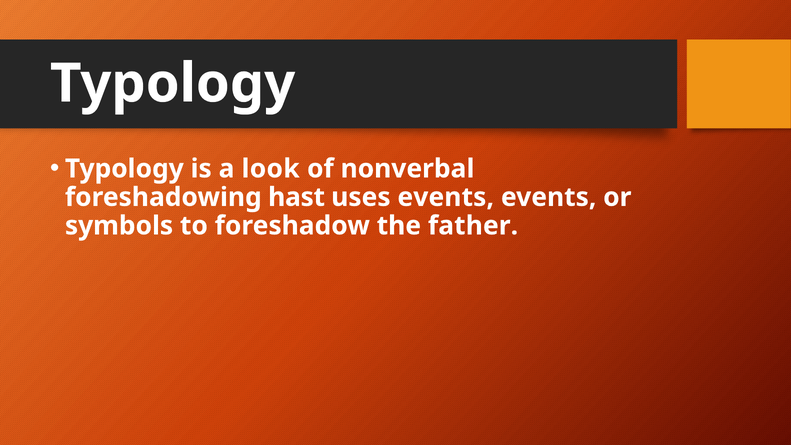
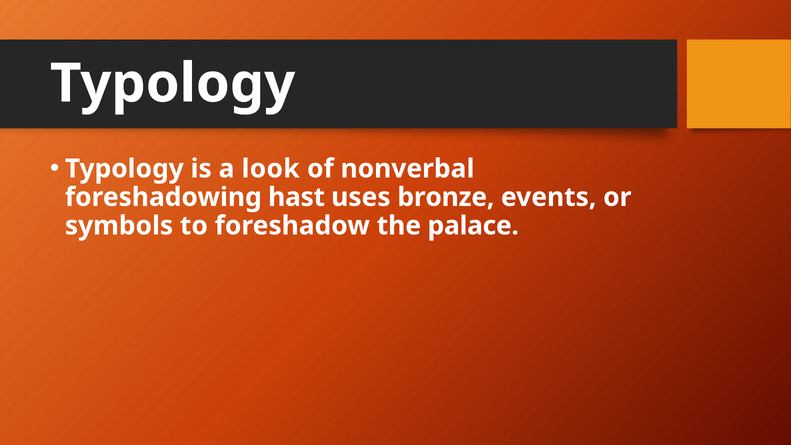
uses events: events -> bronze
father: father -> palace
